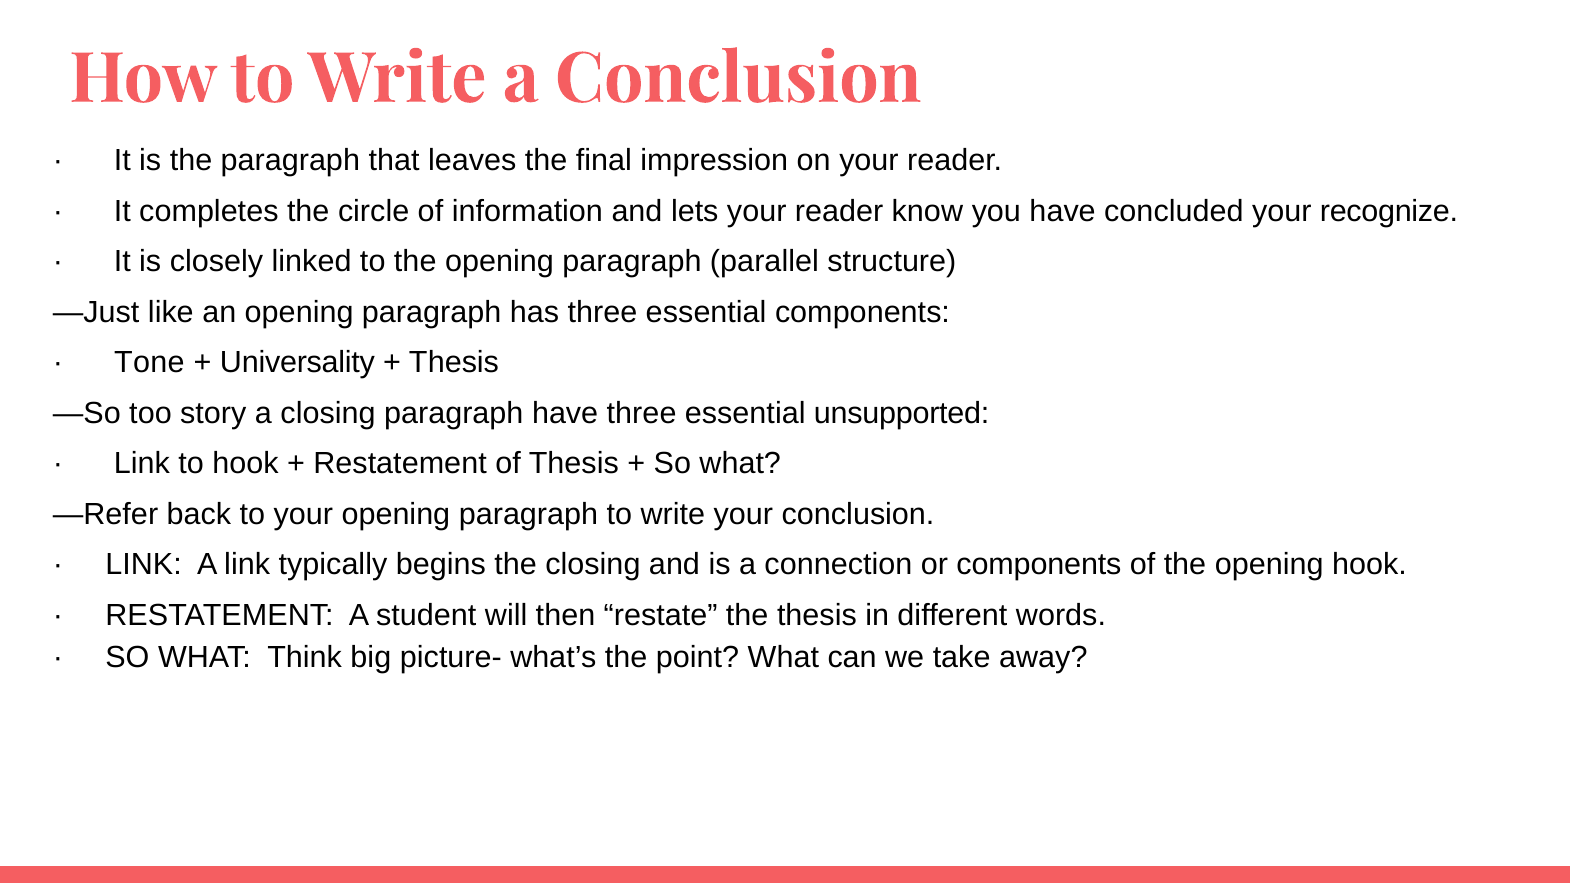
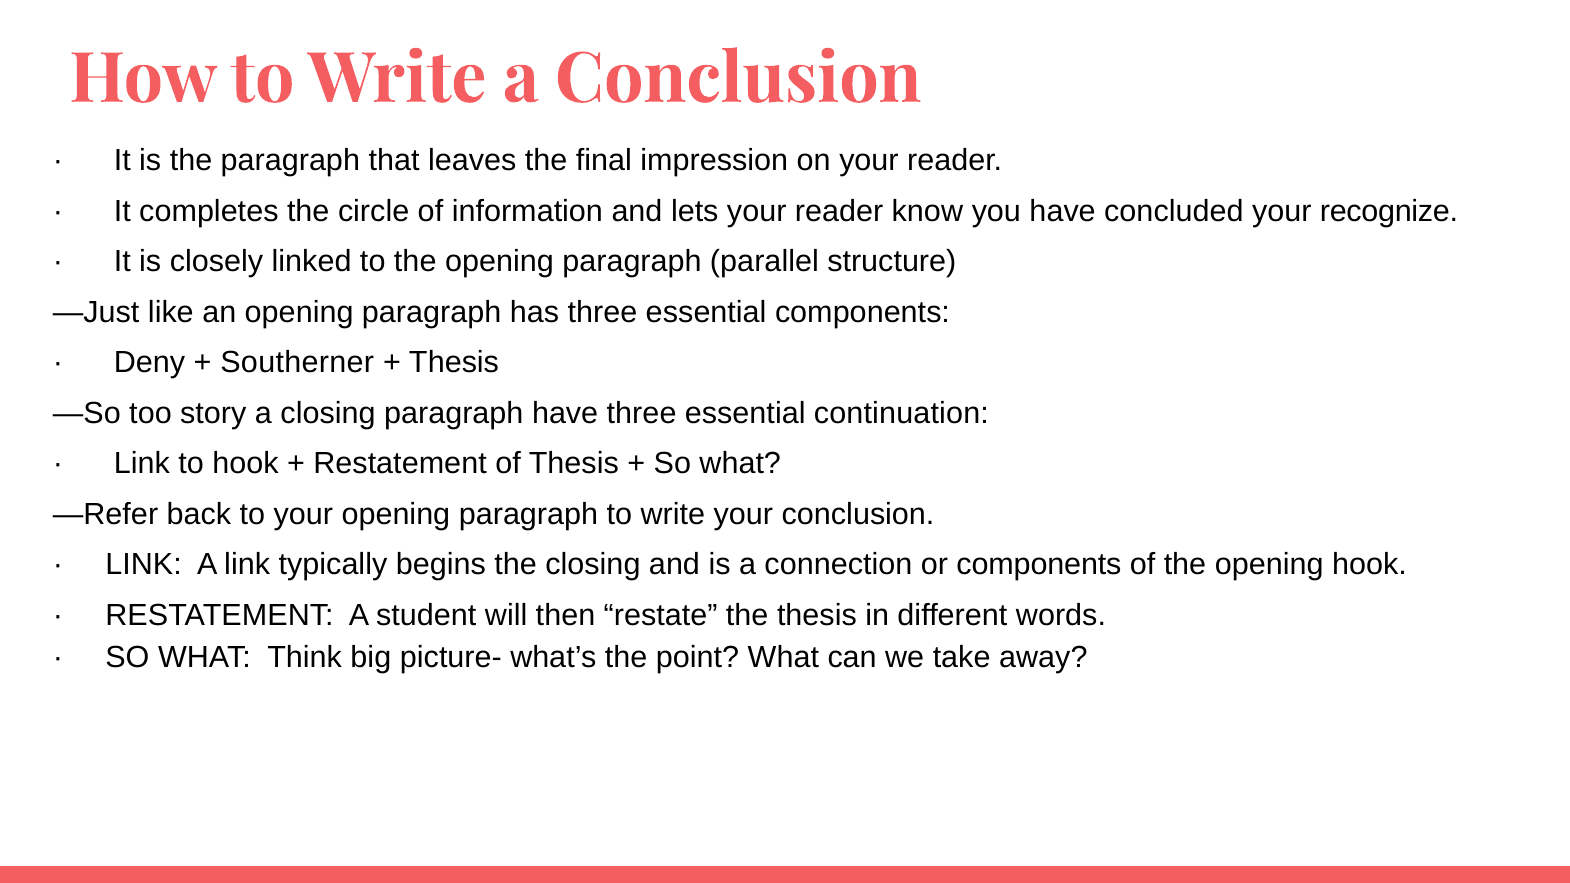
Tone: Tone -> Deny
Universality: Universality -> Southerner
unsupported: unsupported -> continuation
